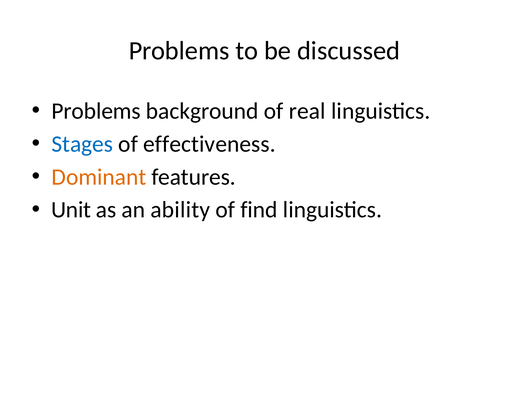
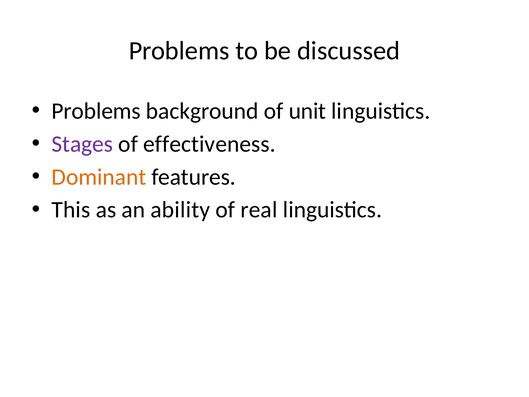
real: real -> unit
Stages colour: blue -> purple
Unit: Unit -> This
find: find -> real
